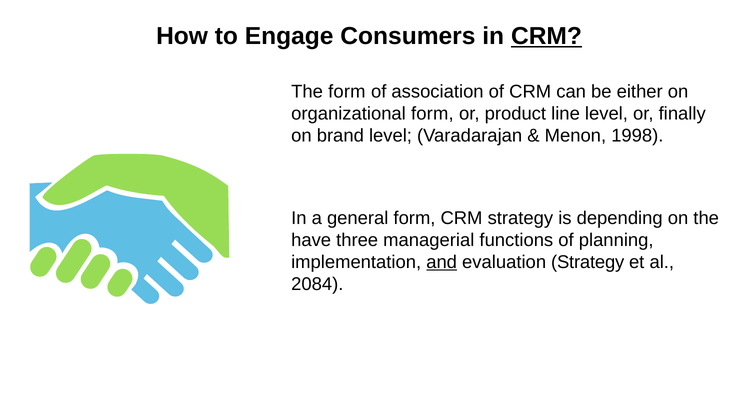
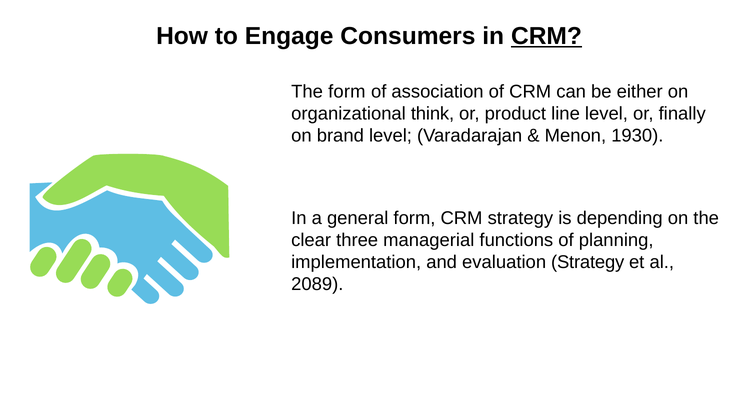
organizational form: form -> think
1998: 1998 -> 1930
have: have -> clear
and underline: present -> none
2084: 2084 -> 2089
